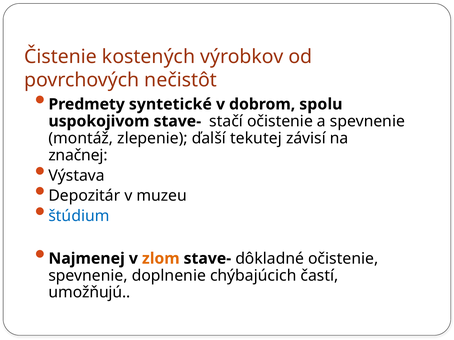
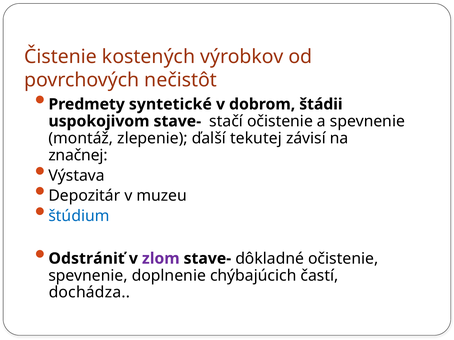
spolu: spolu -> štádii
Najmenej: Najmenej -> Odstrániť
zlom colour: orange -> purple
umožňujú: umožňujú -> dochádza
